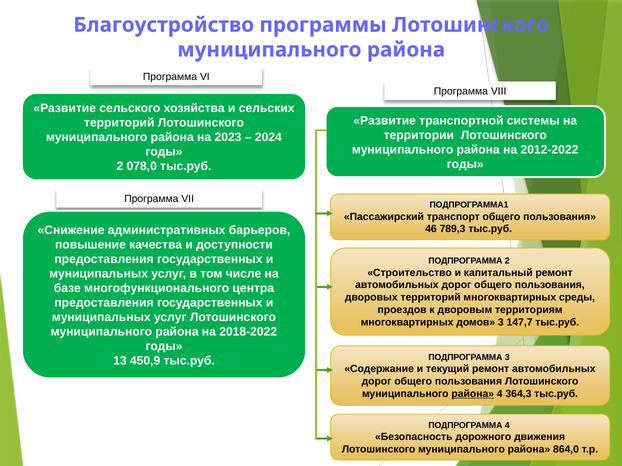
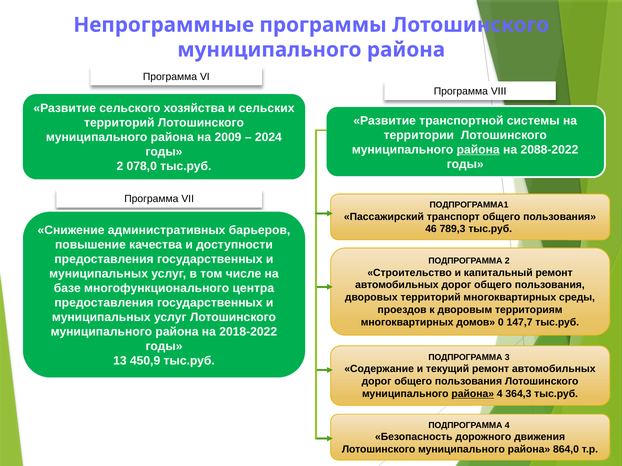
Благоустройство: Благоустройство -> Непрограммные
2023: 2023 -> 2009
района at (478, 150) underline: none -> present
2012-2022: 2012-2022 -> 2088-2022
домов 3: 3 -> 0
